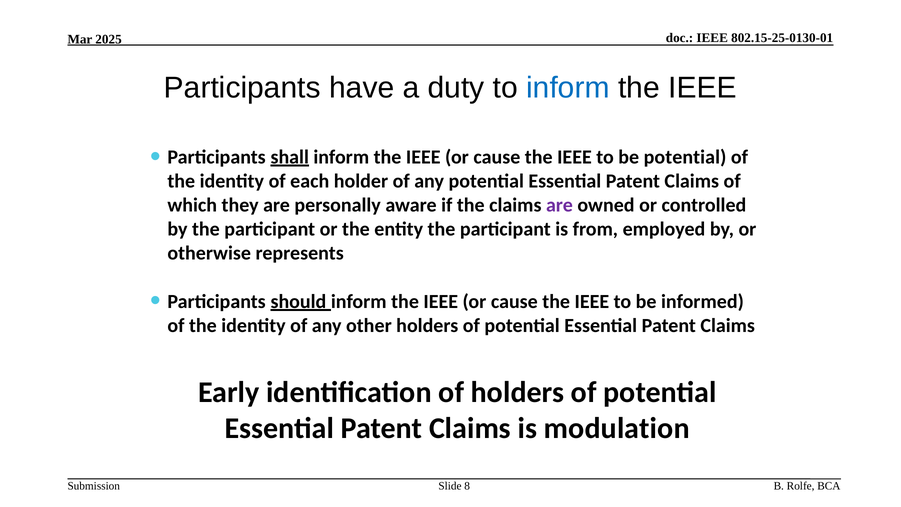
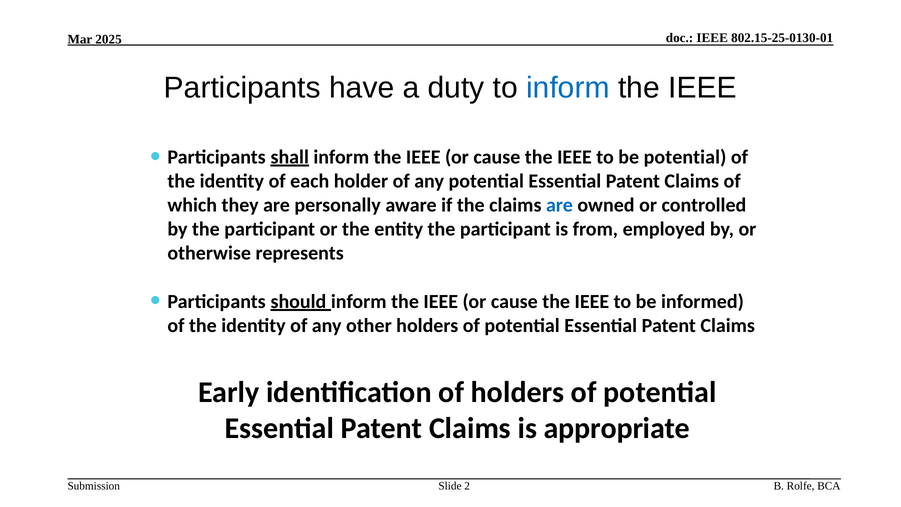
are at (559, 205) colour: purple -> blue
modulation: modulation -> appropriate
8: 8 -> 2
